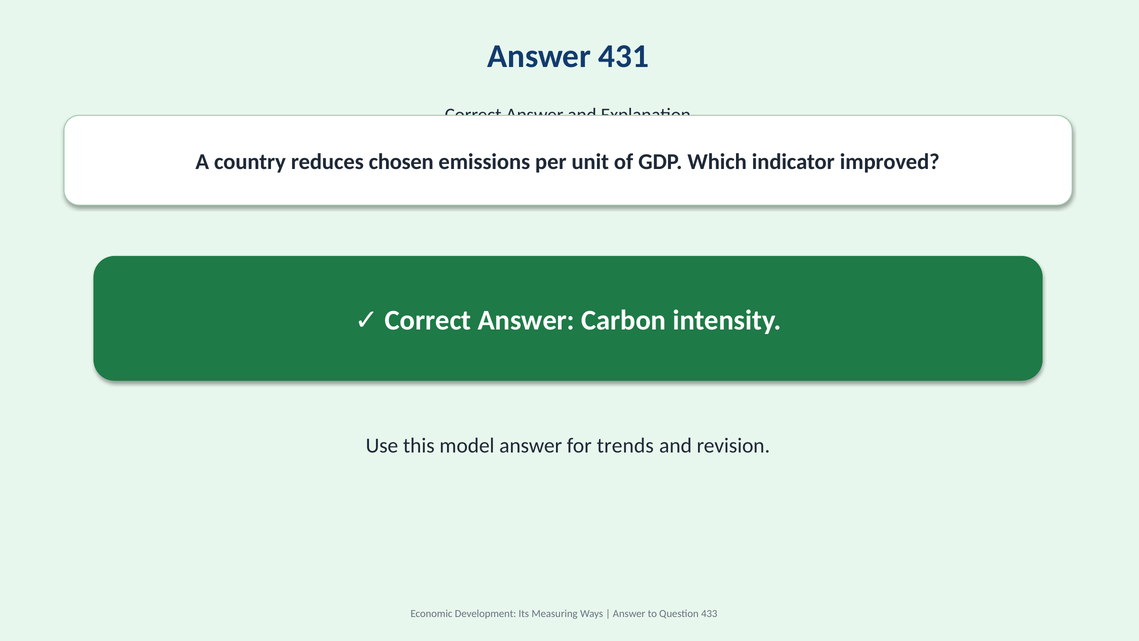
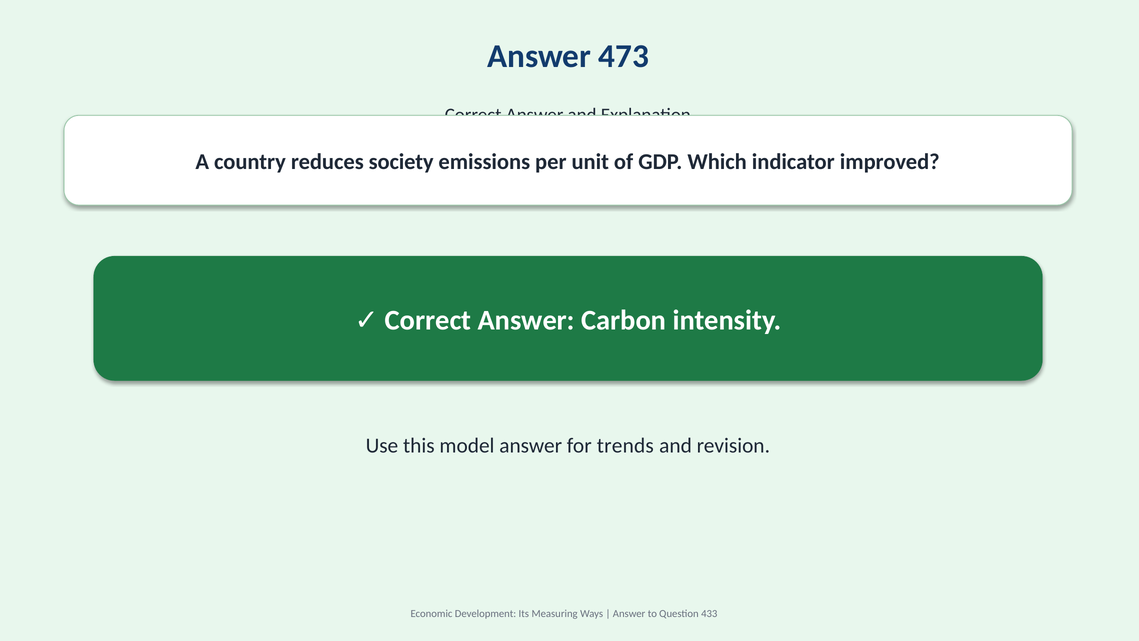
431: 431 -> 473
chosen: chosen -> society
